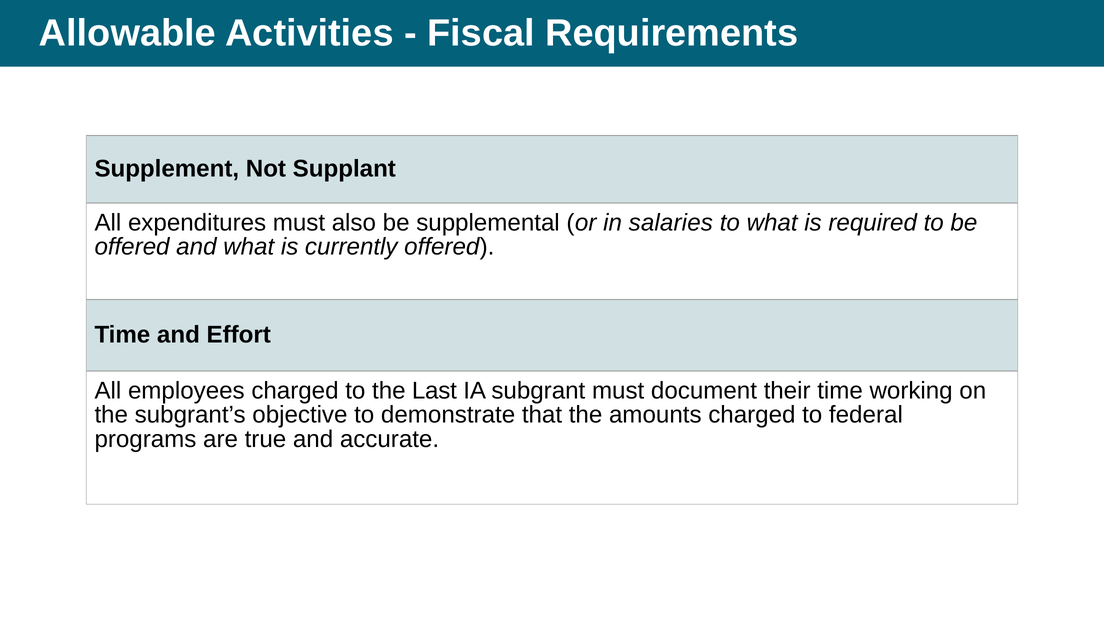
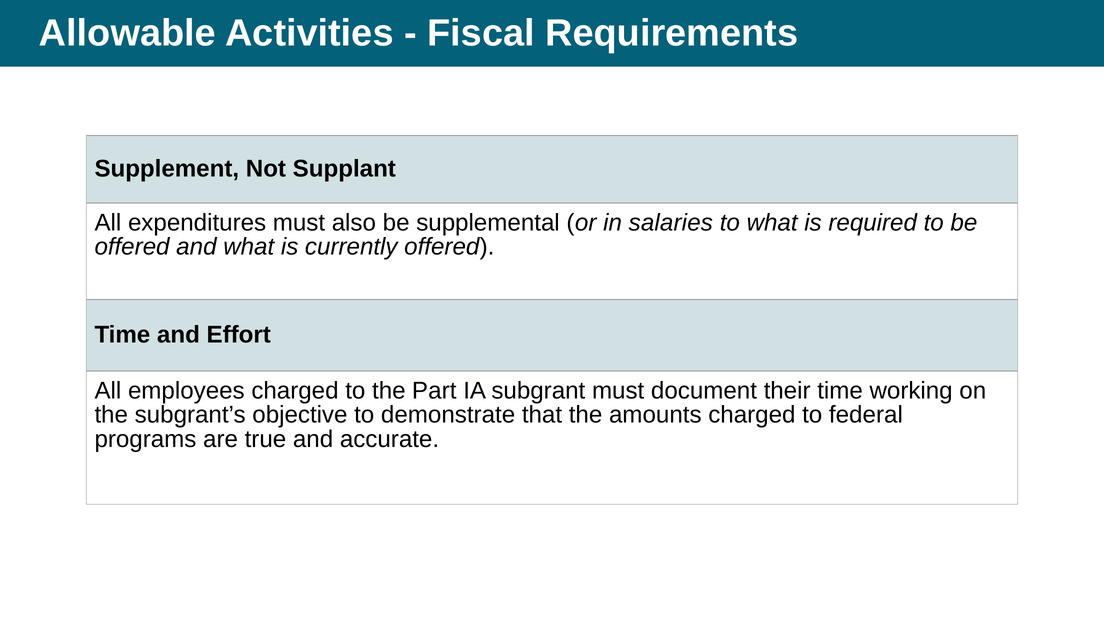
Last: Last -> Part
